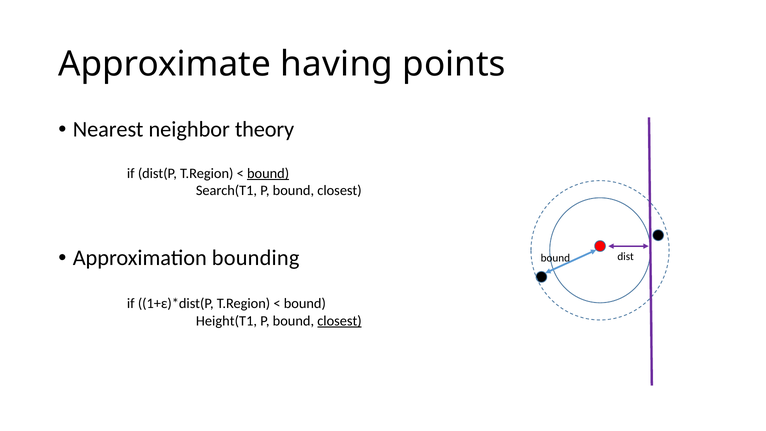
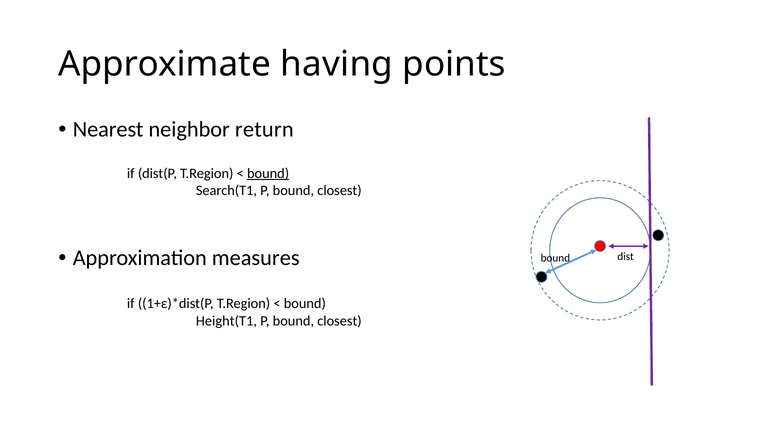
theory: theory -> return
bounding: bounding -> measures
closest at (339, 321) underline: present -> none
